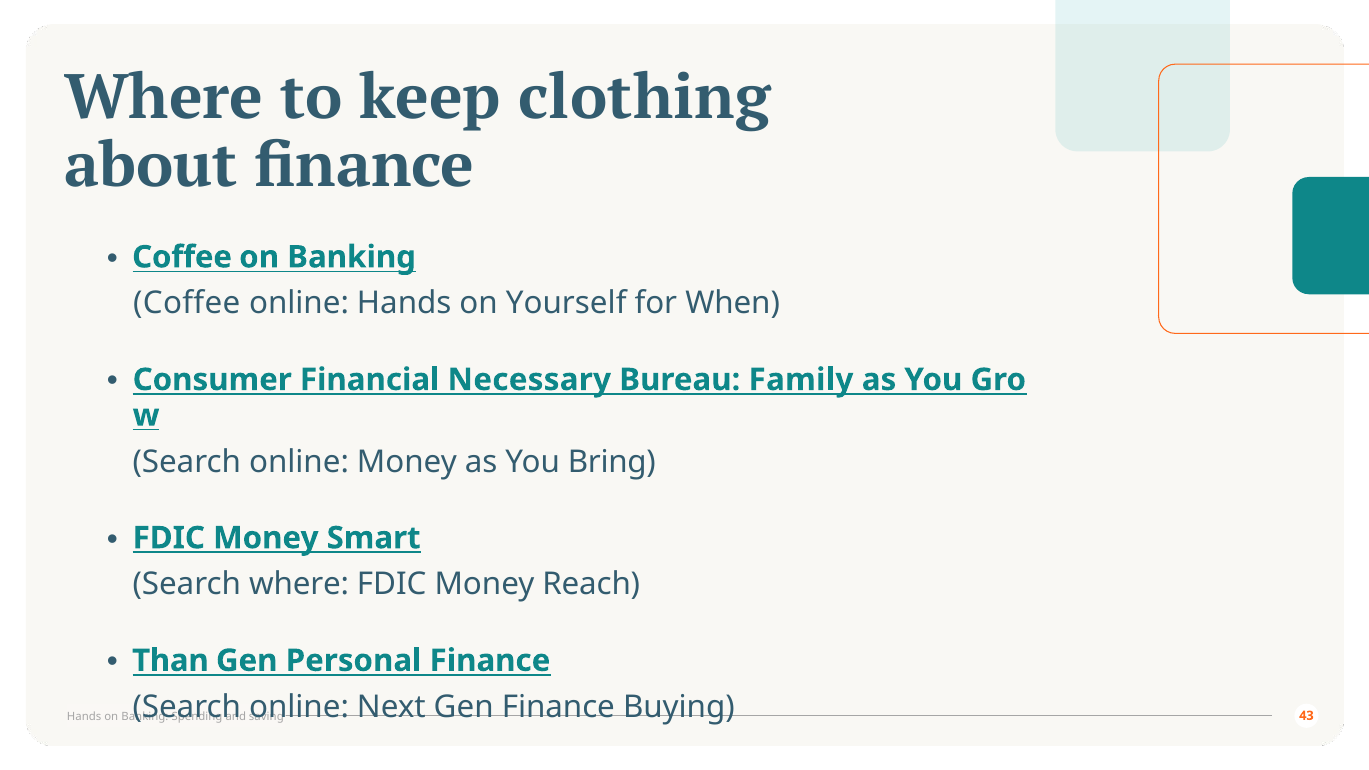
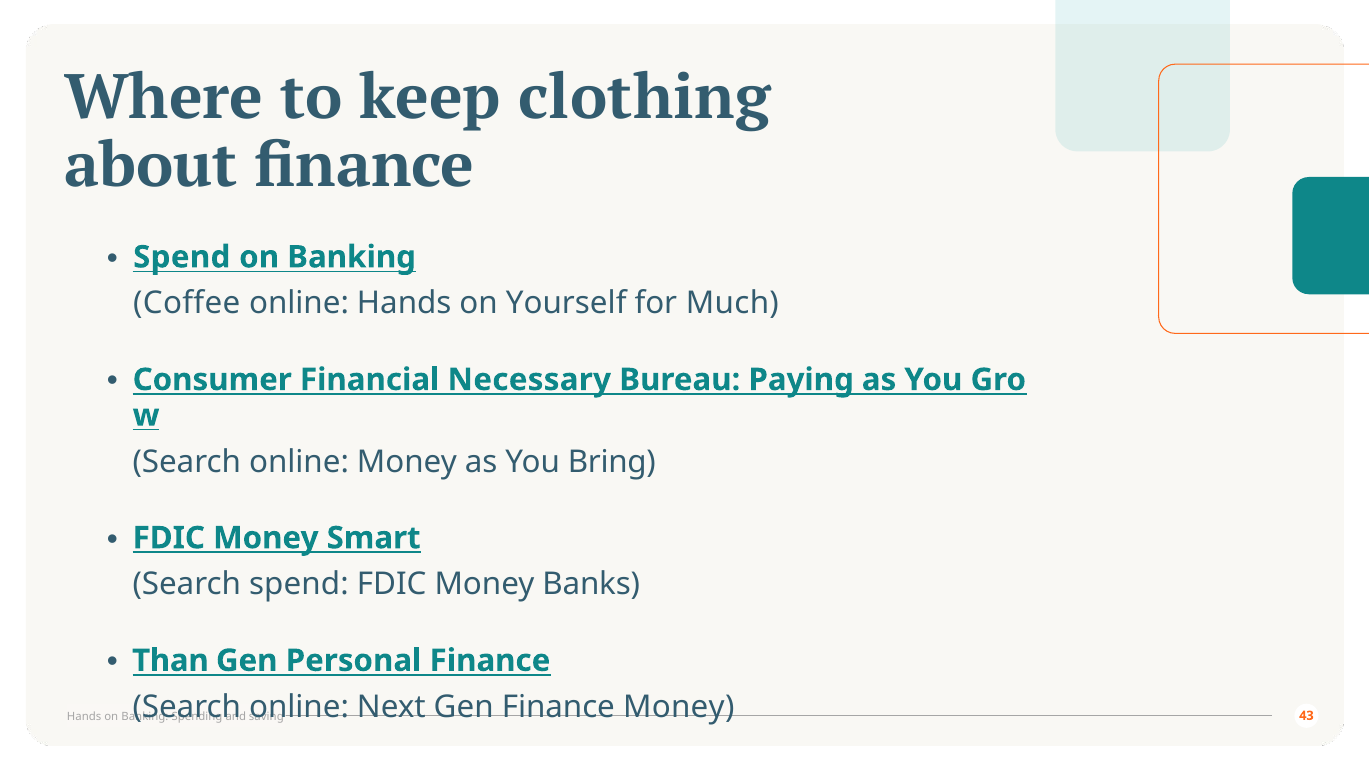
Coffee at (182, 257): Coffee -> Spend
When: When -> Much
Family: Family -> Paying
Search where: where -> spend
Reach: Reach -> Banks
Finance Buying: Buying -> Money
